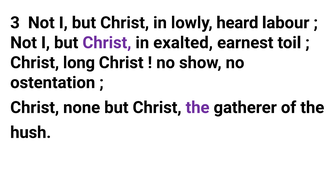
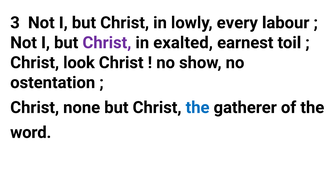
heard: heard -> every
long: long -> look
the at (198, 107) colour: purple -> blue
hush: hush -> word
